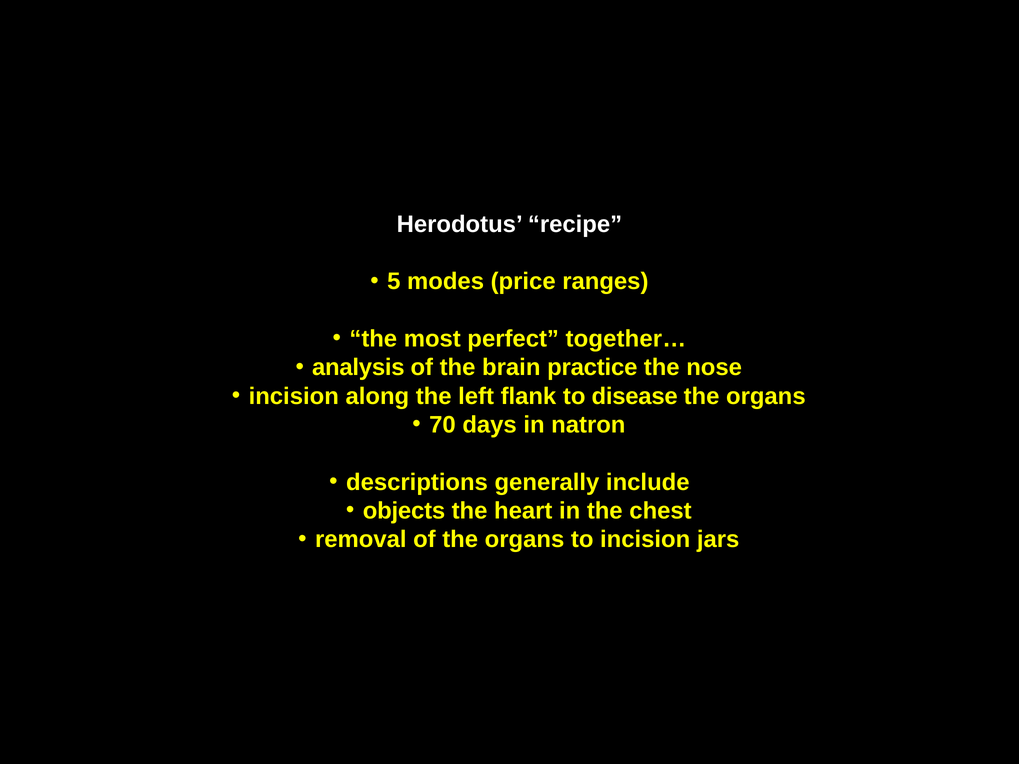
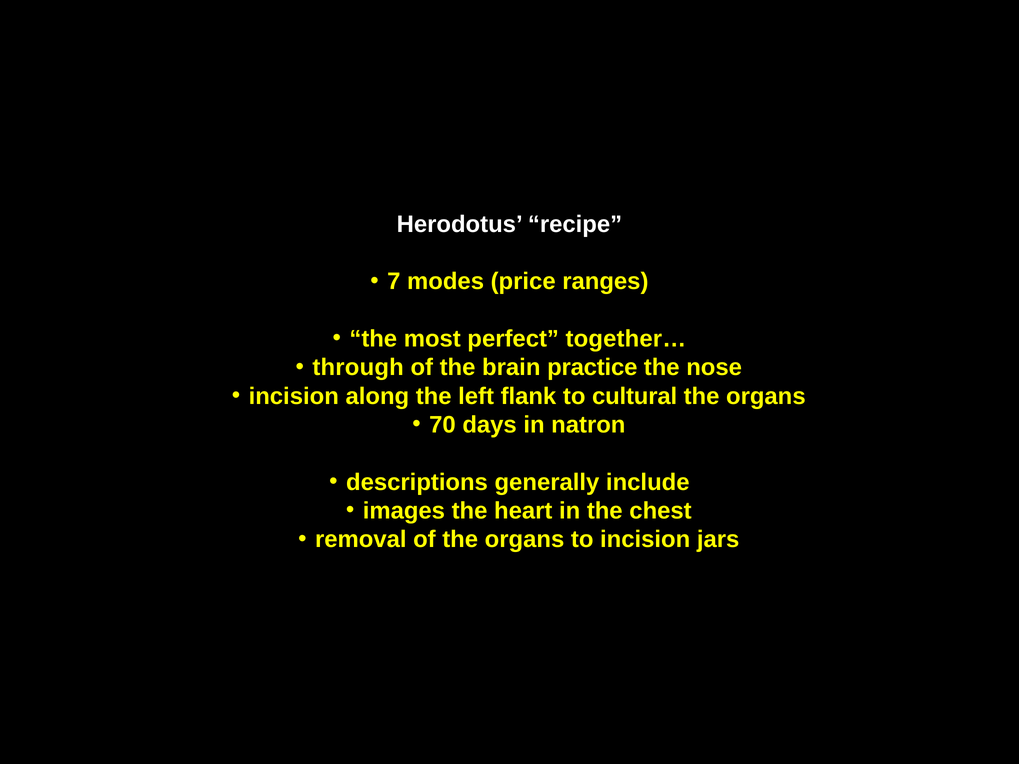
5: 5 -> 7
analysis: analysis -> through
disease: disease -> cultural
objects: objects -> images
